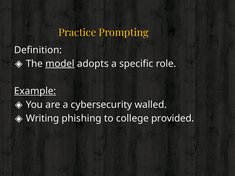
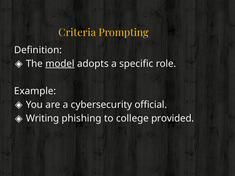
Practice: Practice -> Criteria
Example underline: present -> none
walled: walled -> official
